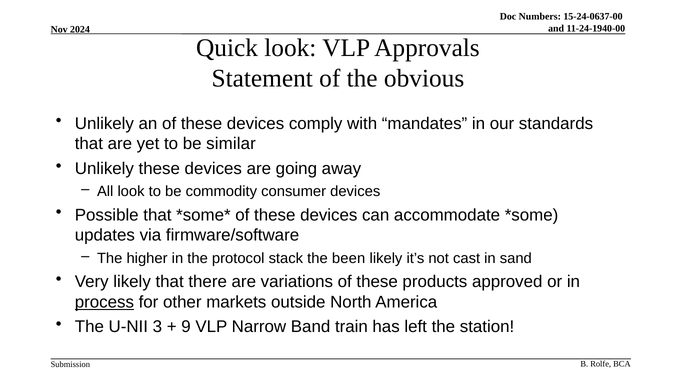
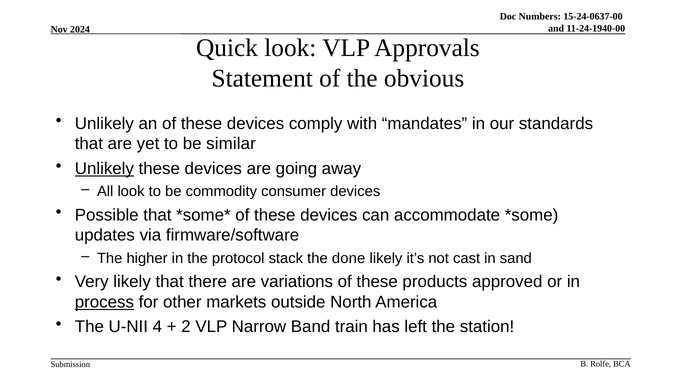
Unlikely at (104, 169) underline: none -> present
been: been -> done
3: 3 -> 4
9: 9 -> 2
